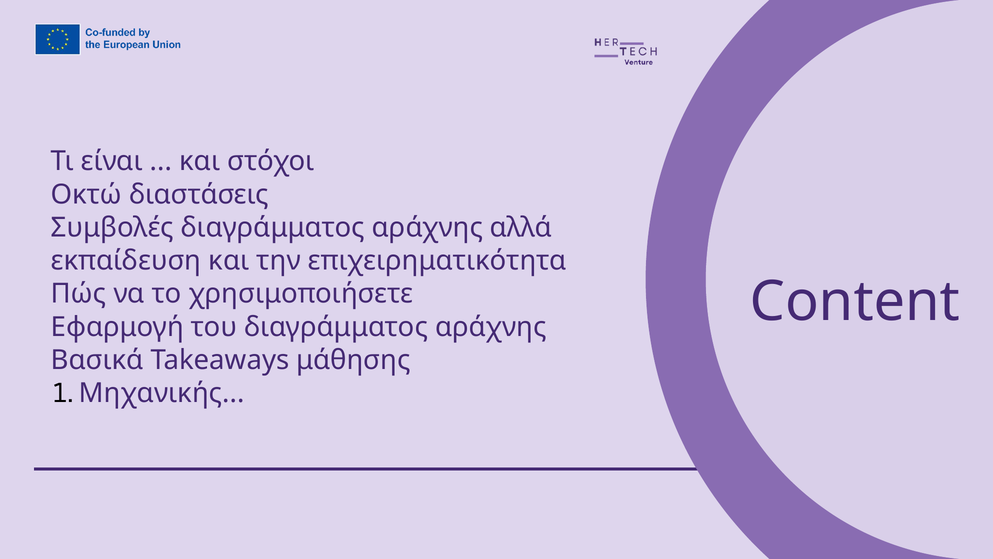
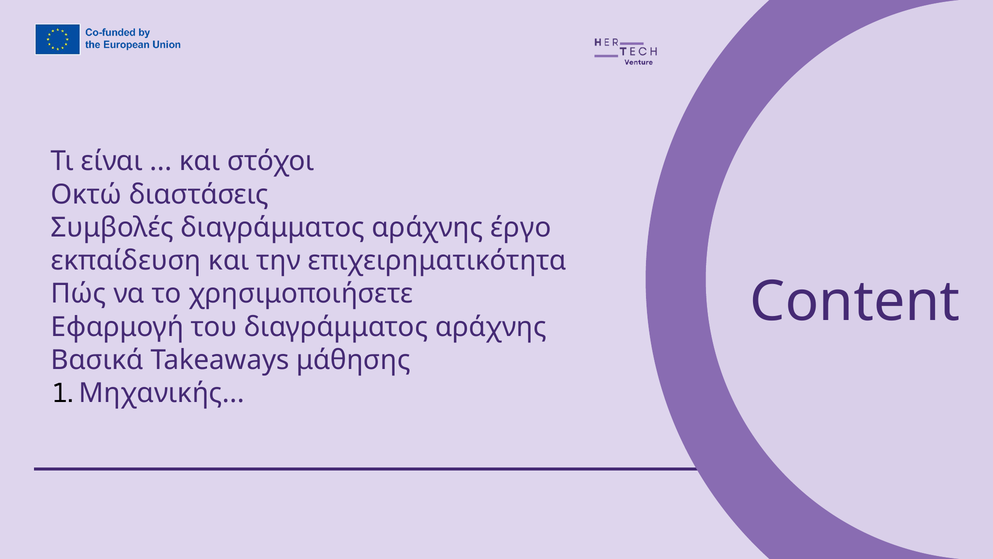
αλλά: αλλά -> έργο
